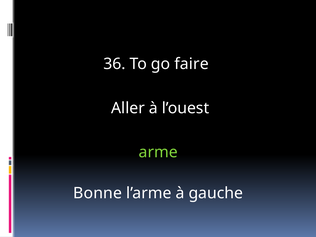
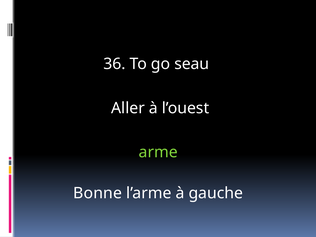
faire: faire -> seau
